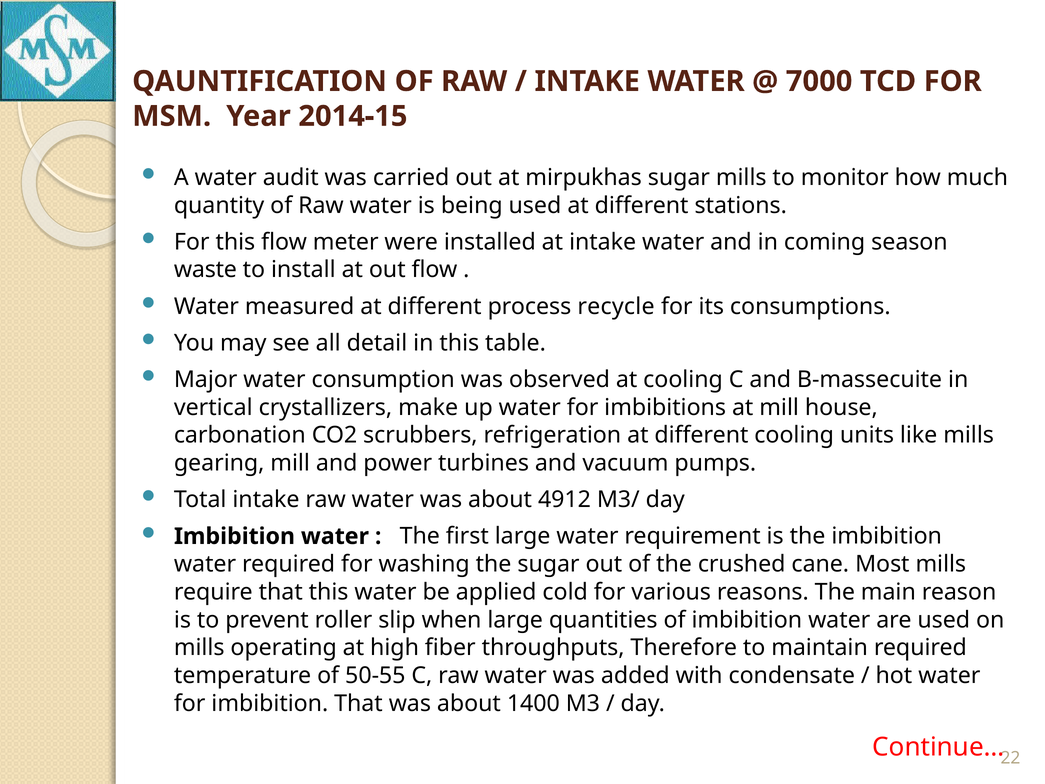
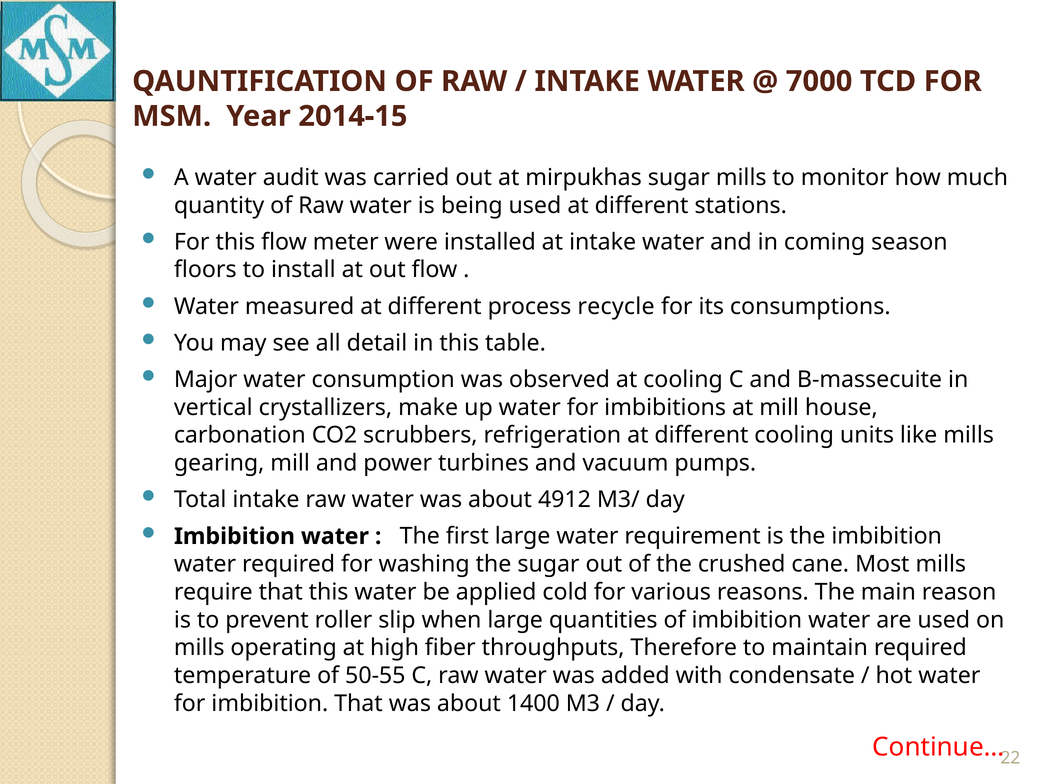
waste: waste -> floors
